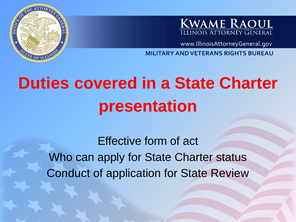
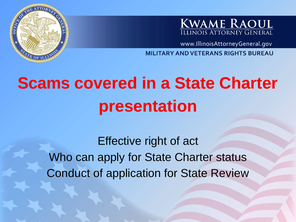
Duties: Duties -> Scams
form: form -> right
